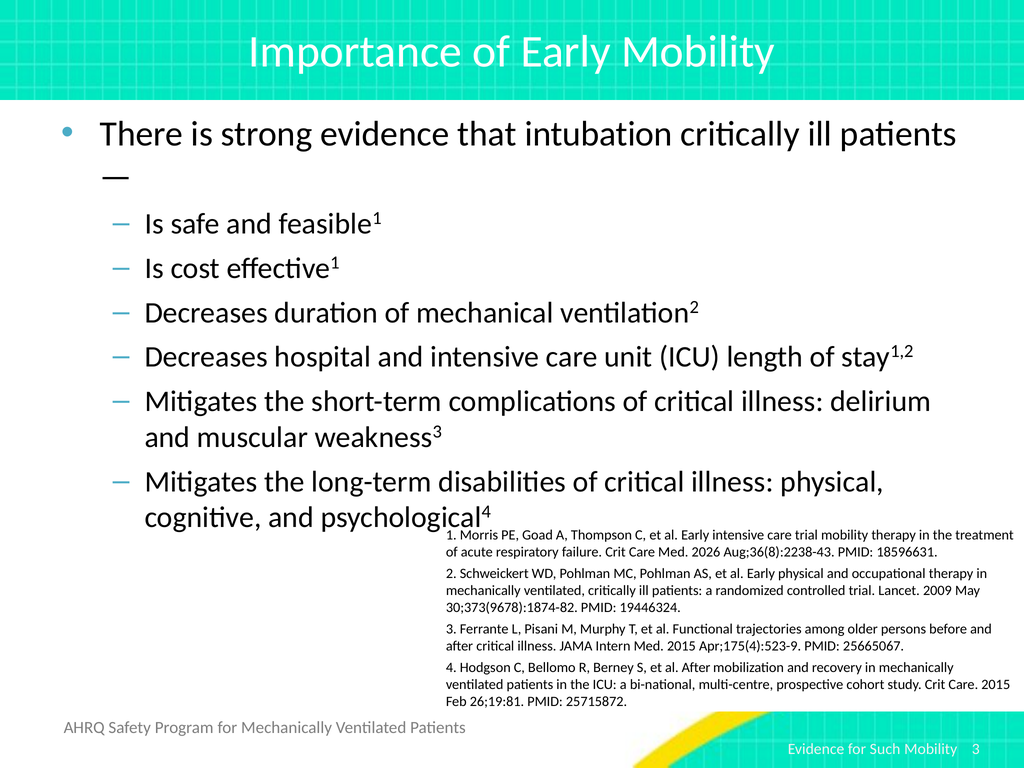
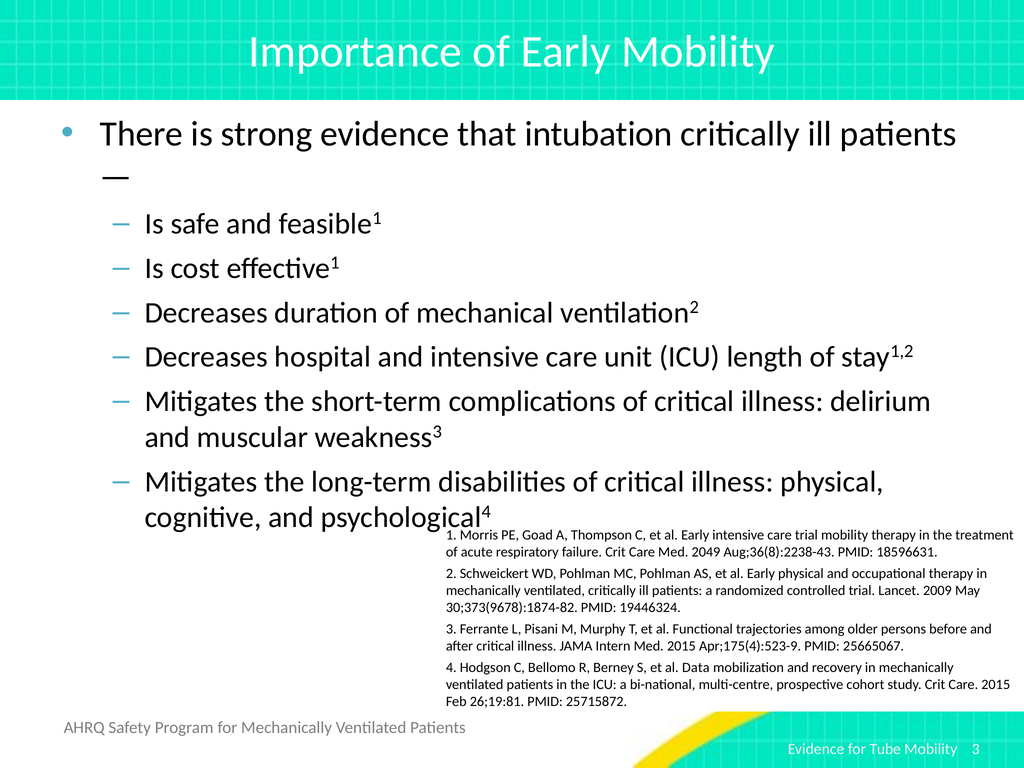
2026: 2026 -> 2049
al After: After -> Data
Such: Such -> Tube
